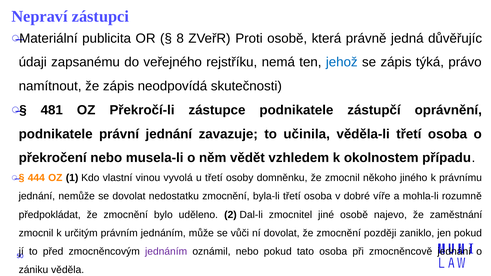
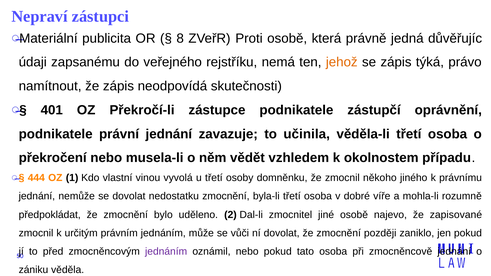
jehož colour: blue -> orange
481: 481 -> 401
zaměstnání: zaměstnání -> zapisované
